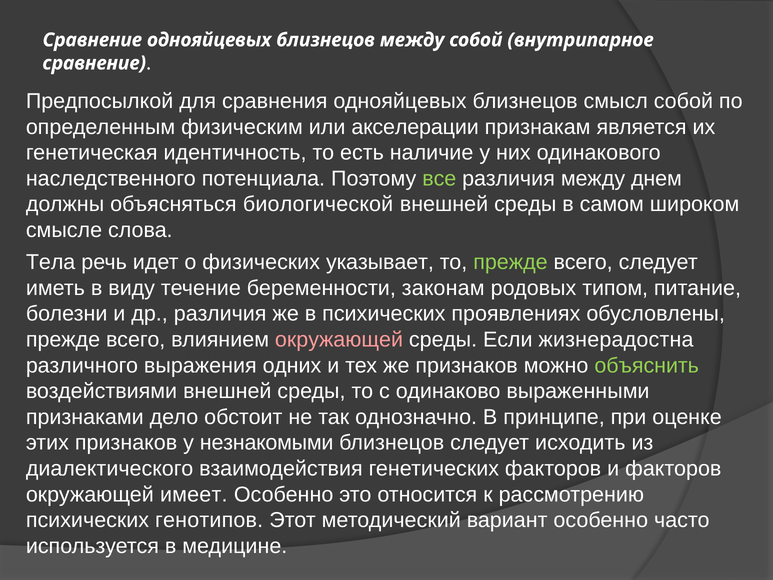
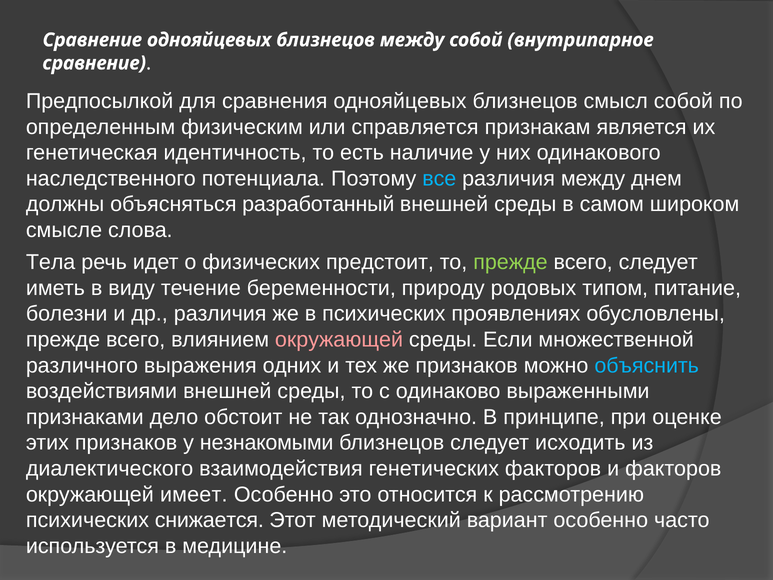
акселерации: акселерации -> справляется
все colour: light green -> light blue
биологической: биологической -> разработанный
указывает: указывает -> предстоит
законам: законам -> природу
жизнерадостна: жизнерадостна -> множественной
объяснить colour: light green -> light blue
генотипов: генотипов -> снижается
